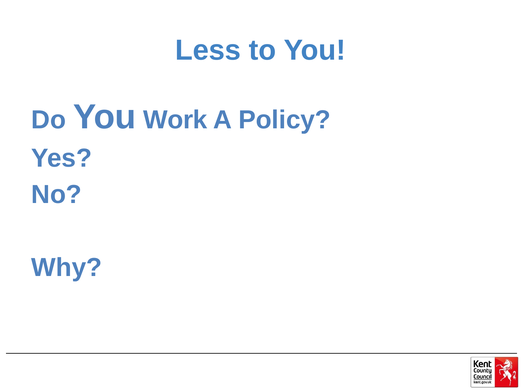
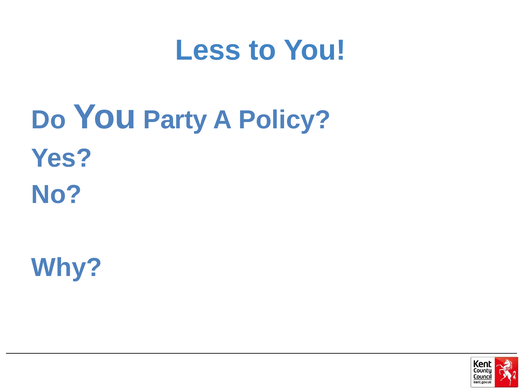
Work: Work -> Party
